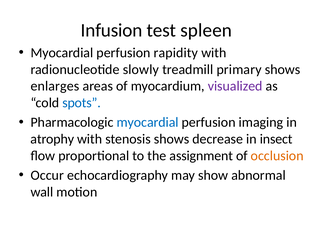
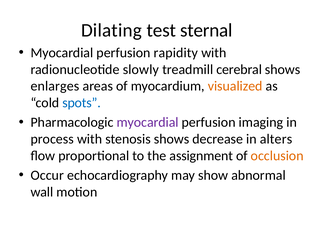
Infusion: Infusion -> Dilating
spleen: spleen -> sternal
primary: primary -> cerebral
visualized colour: purple -> orange
myocardial at (148, 122) colour: blue -> purple
atrophy: atrophy -> process
insect: insect -> alters
